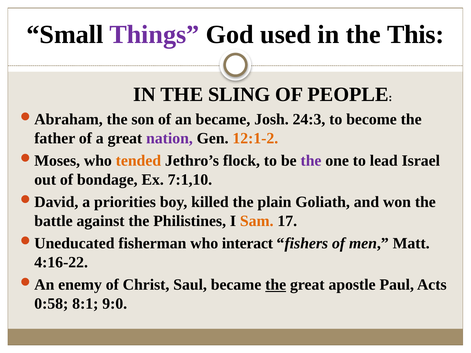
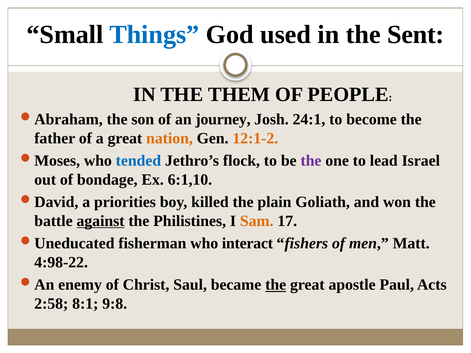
Things colour: purple -> blue
This: This -> Sent
SLING: SLING -> THEM
an became: became -> journey
24:3: 24:3 -> 24:1
nation colour: purple -> orange
tended colour: orange -> blue
7:1,10: 7:1,10 -> 6:1,10
against underline: none -> present
4:16-22: 4:16-22 -> 4:98-22
0:58: 0:58 -> 2:58
9:0: 9:0 -> 9:8
